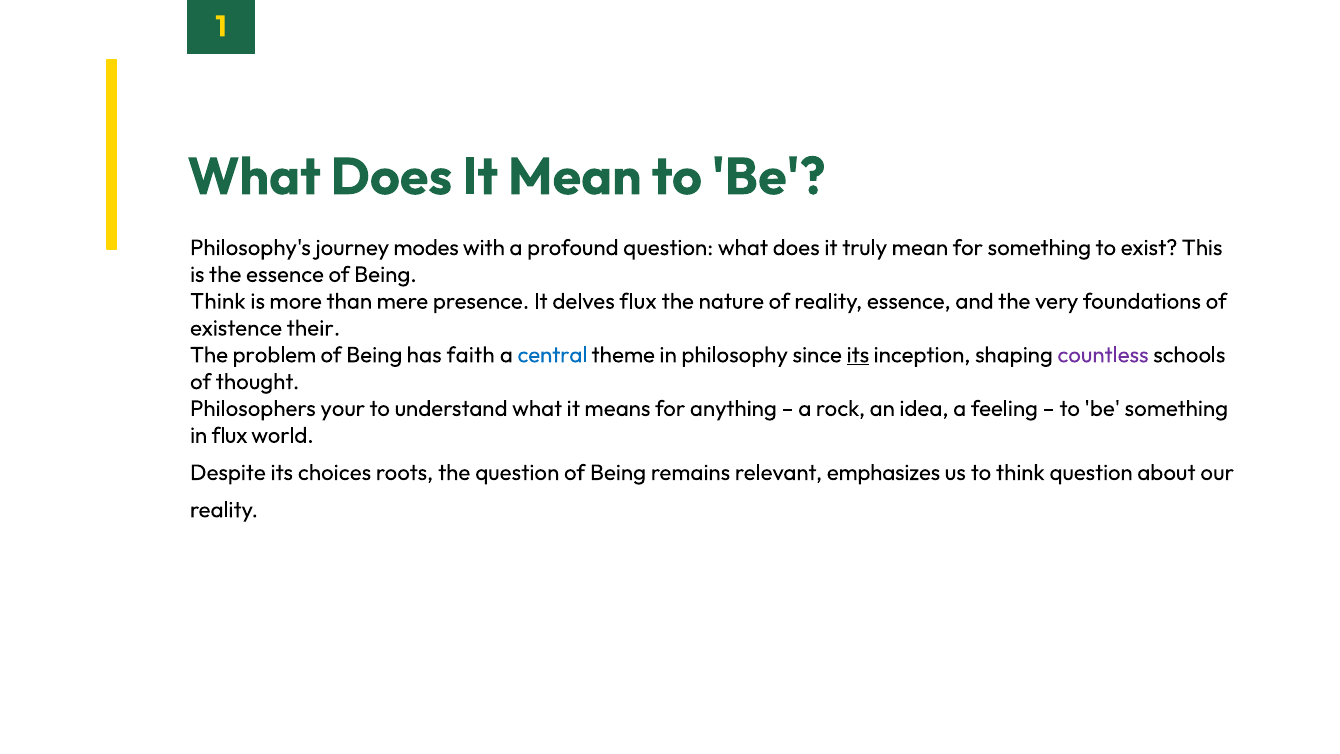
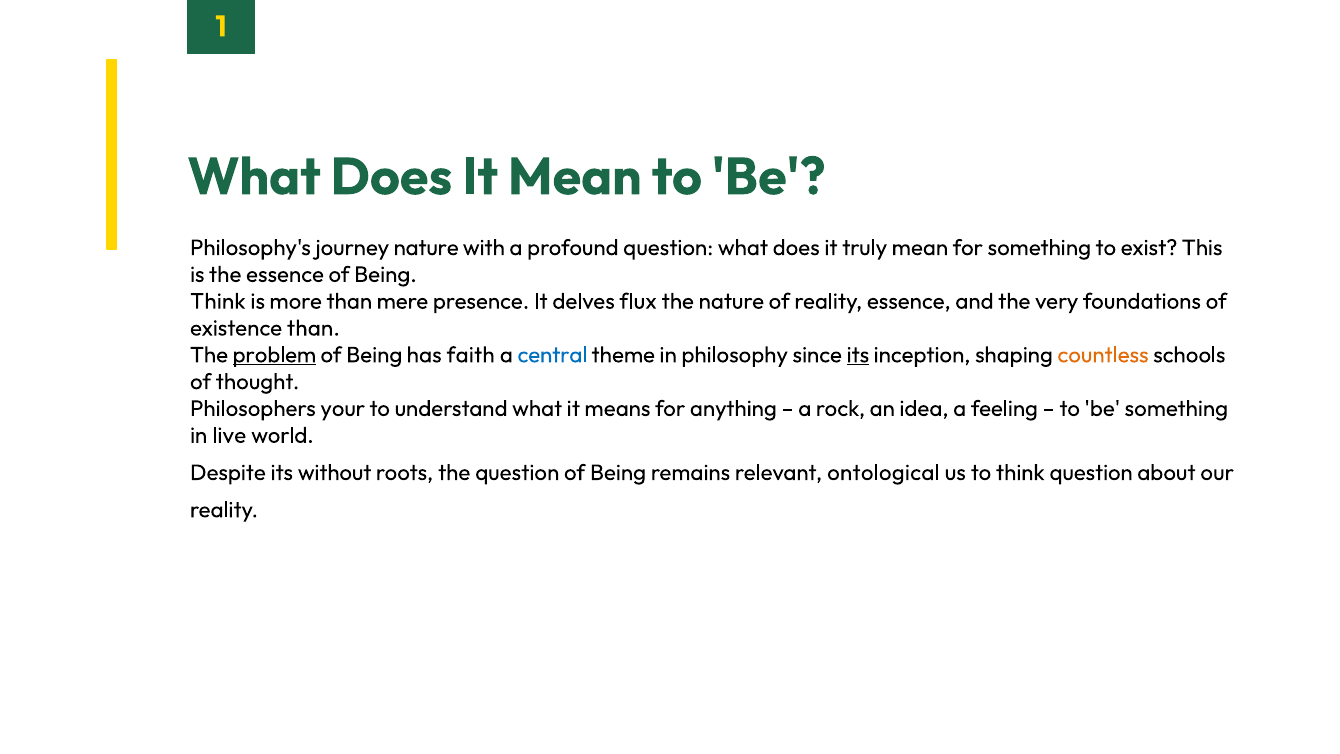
journey modes: modes -> nature
existence their: their -> than
problem underline: none -> present
countless colour: purple -> orange
in flux: flux -> live
choices: choices -> without
emphasizes: emphasizes -> ontological
